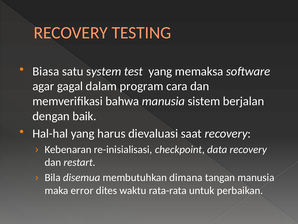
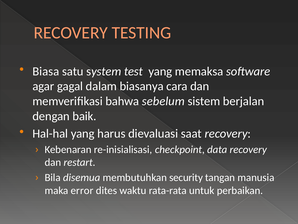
program: program -> biasanya
bahwa manusia: manusia -> sebelum
dimana: dimana -> security
